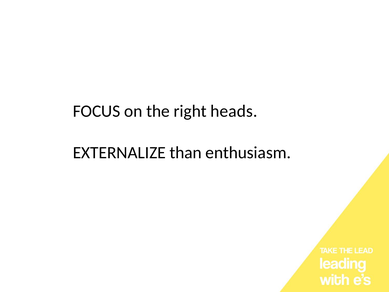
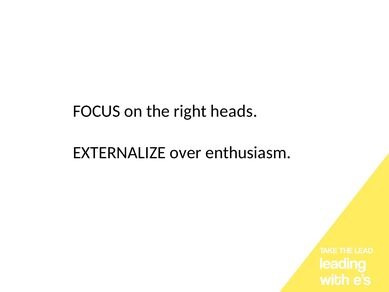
than: than -> over
